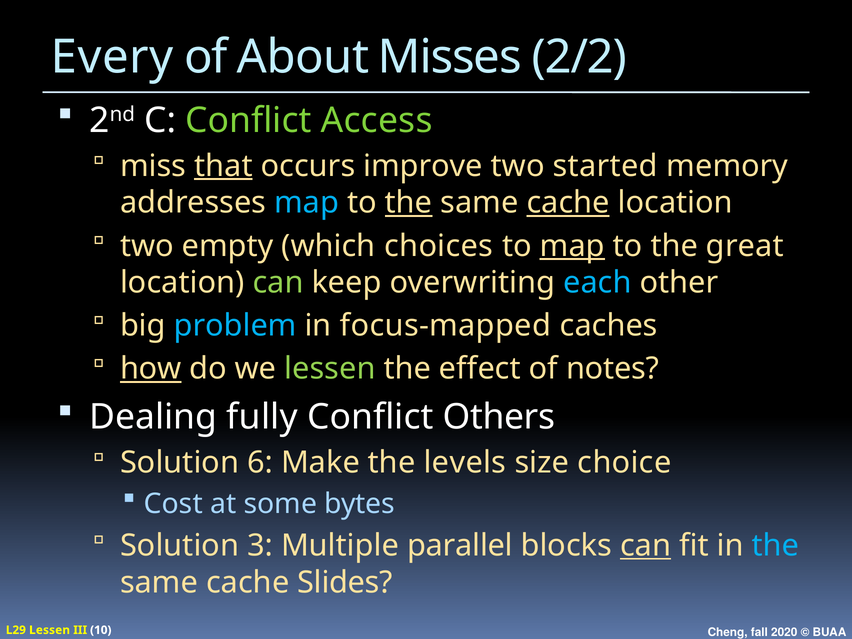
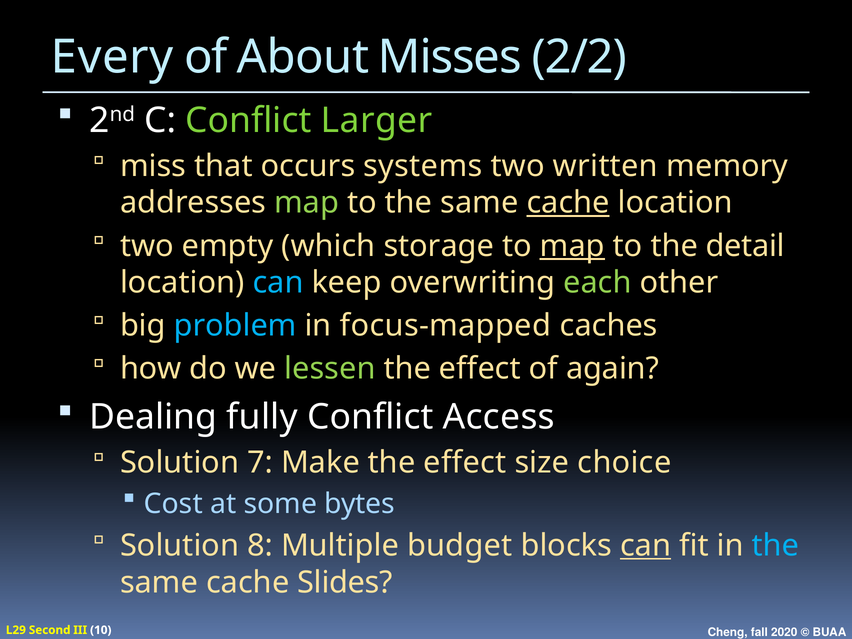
Access: Access -> Larger
that underline: present -> none
improve: improve -> systems
started: started -> written
map at (307, 203) colour: light blue -> light green
the at (409, 203) underline: present -> none
choices: choices -> storage
great: great -> detail
can at (278, 283) colour: light green -> light blue
each colour: light blue -> light green
how underline: present -> none
notes: notes -> again
Others: Others -> Access
6: 6 -> 7
Make the levels: levels -> effect
3: 3 -> 8
parallel: parallel -> budget
Lessen at (50, 630): Lessen -> Second
